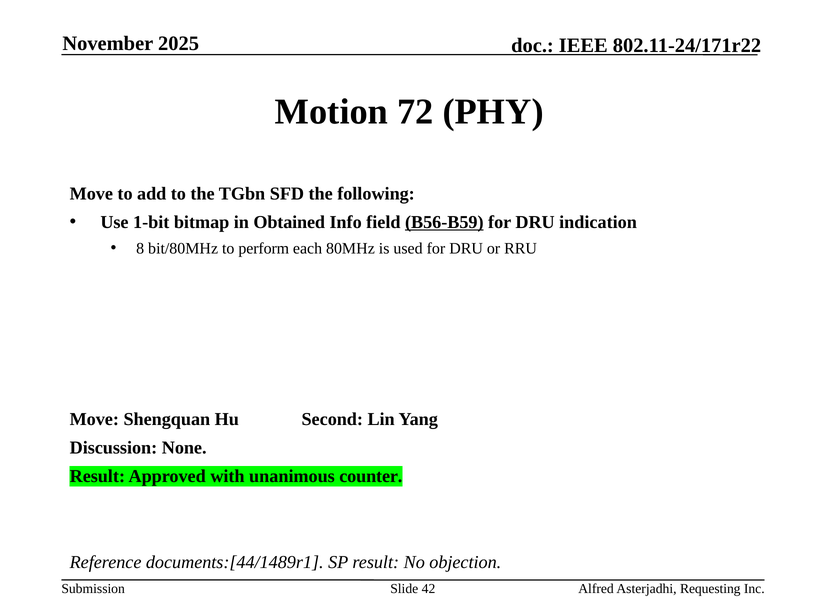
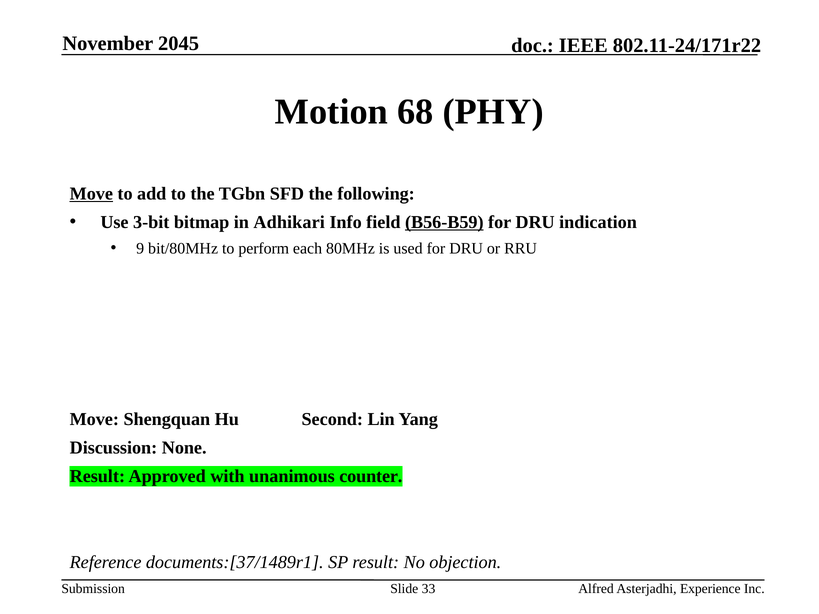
2025: 2025 -> 2045
72: 72 -> 68
Move at (91, 194) underline: none -> present
1-bit: 1-bit -> 3-bit
Obtained: Obtained -> Adhikari
8: 8 -> 9
documents:[44/1489r1: documents:[44/1489r1 -> documents:[37/1489r1
42: 42 -> 33
Requesting: Requesting -> Experience
